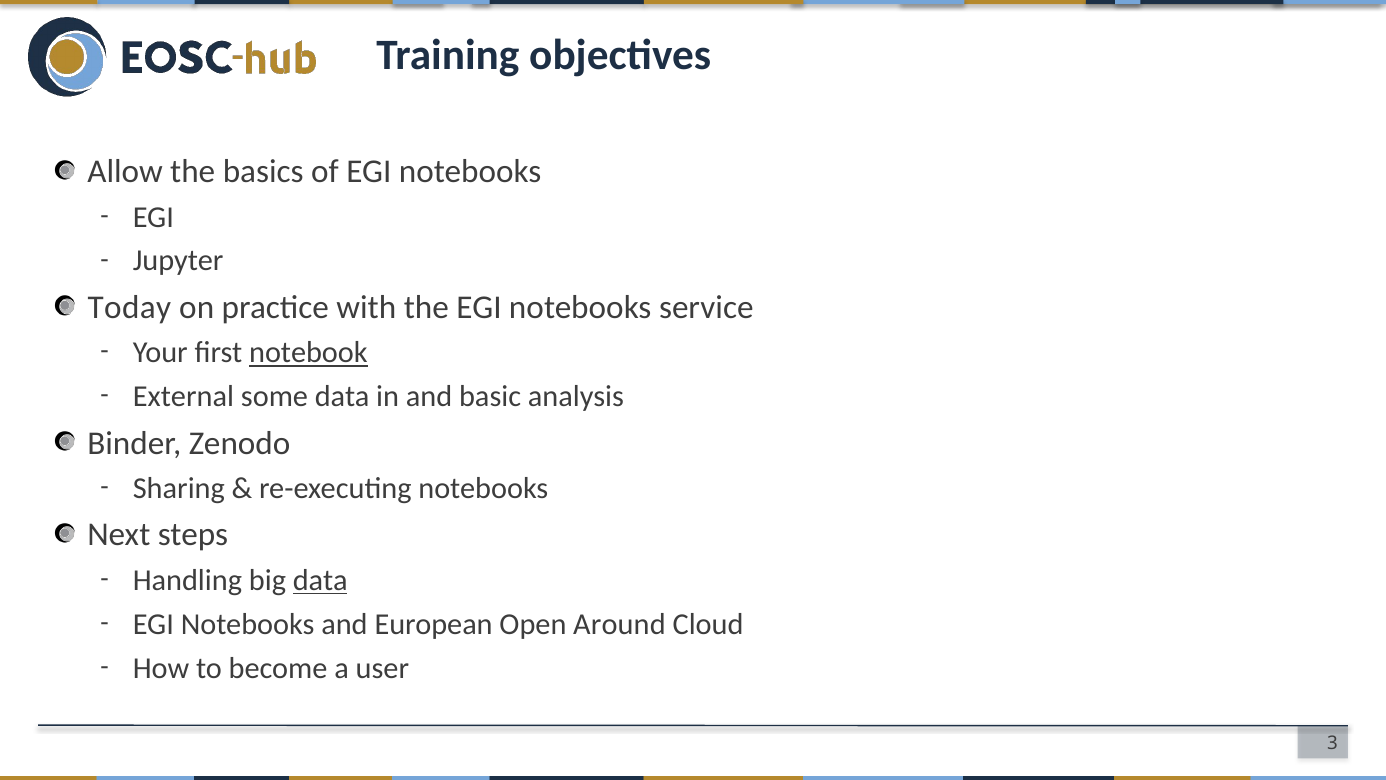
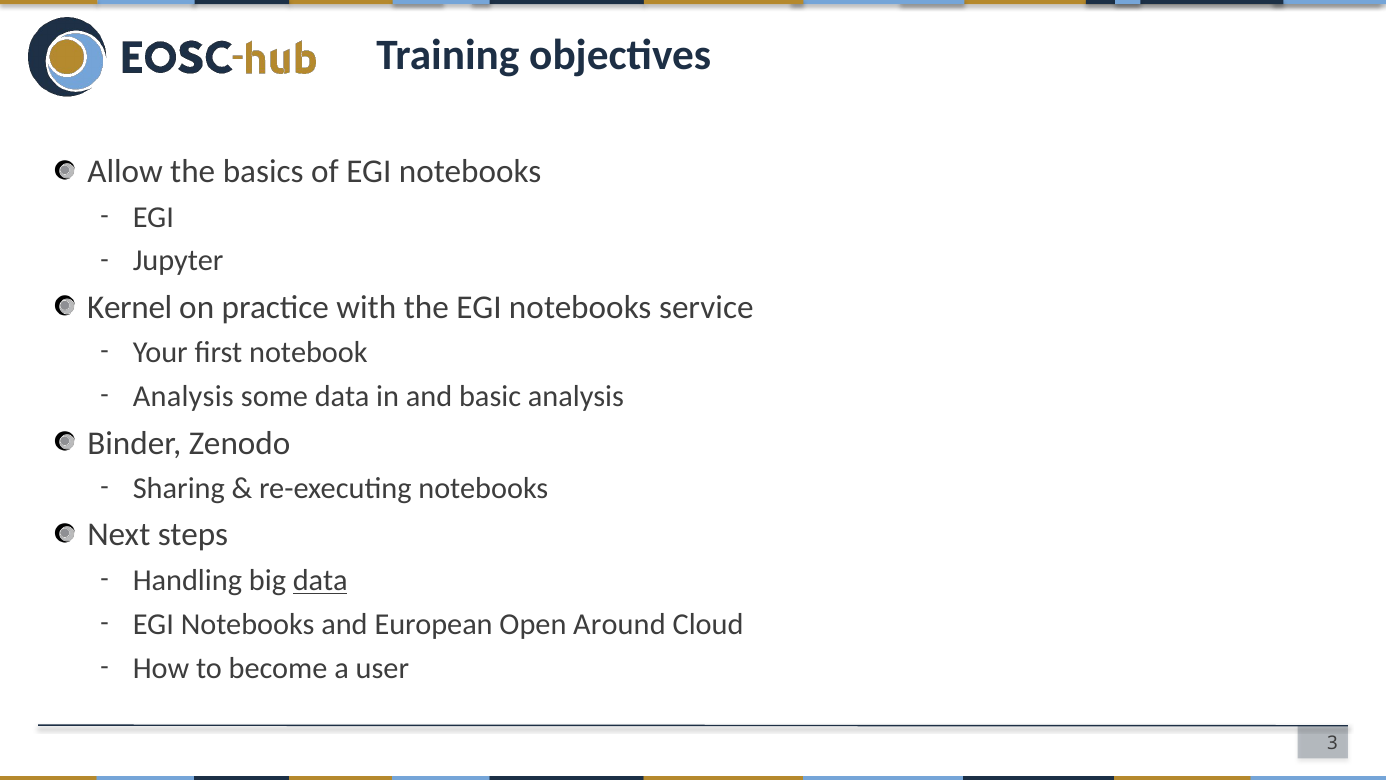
Today: Today -> Kernel
notebook underline: present -> none
External at (183, 396): External -> Analysis
